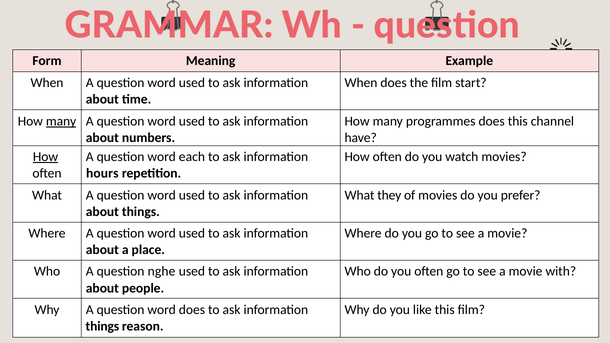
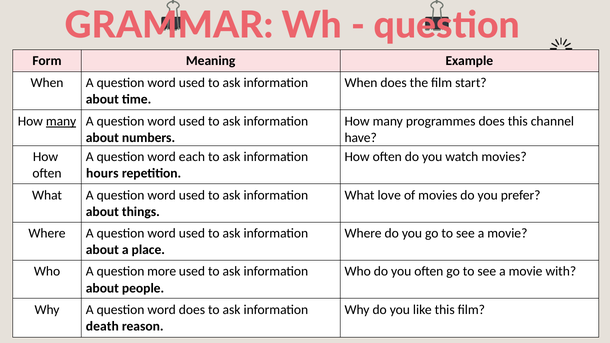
How at (46, 157) underline: present -> none
they: they -> love
nghe: nghe -> more
things at (102, 326): things -> death
